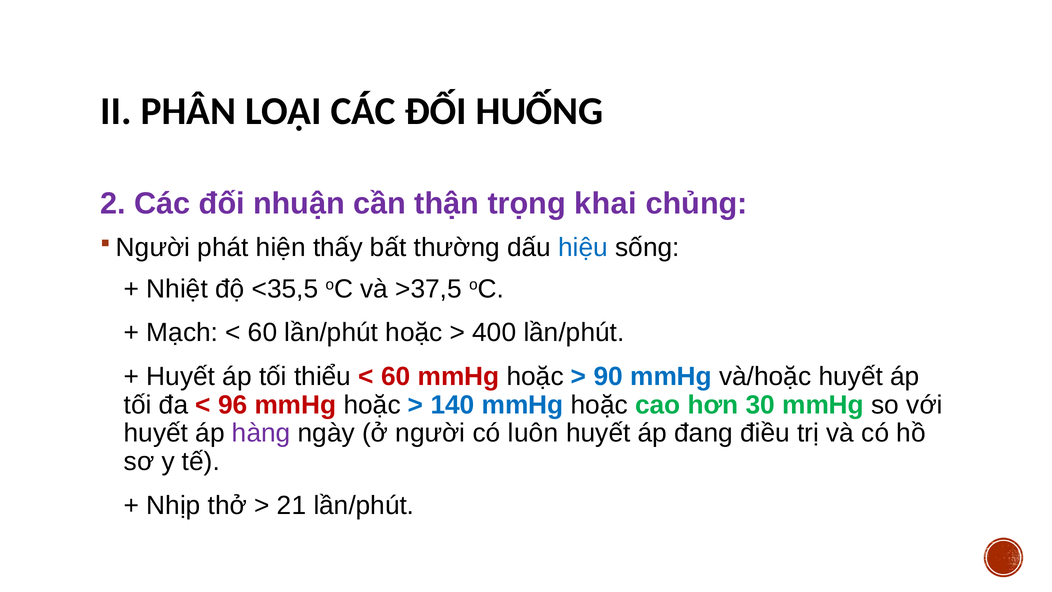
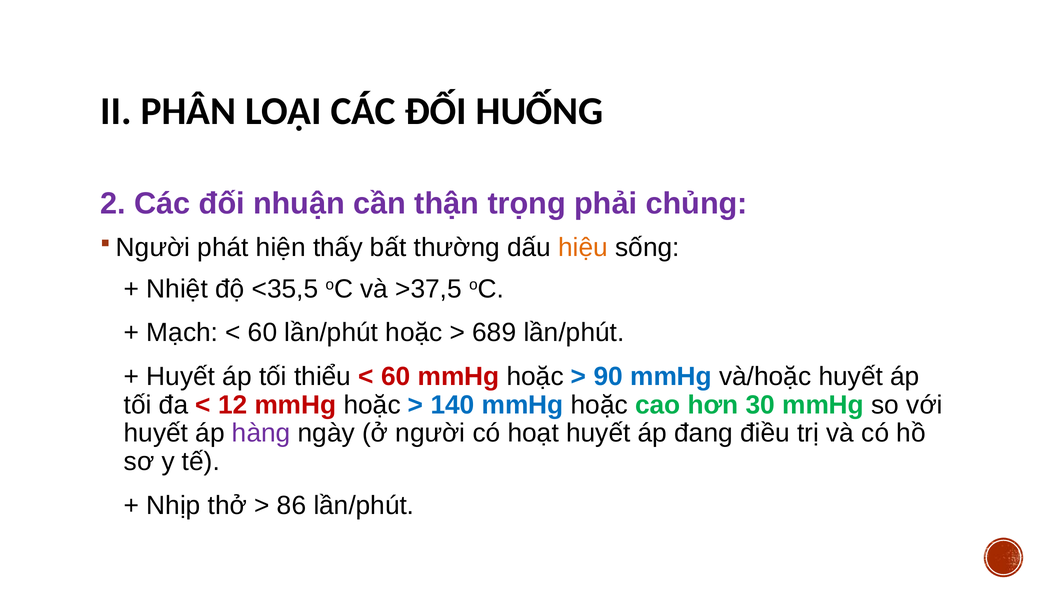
khai: khai -> phải
hiệu colour: blue -> orange
400: 400 -> 689
96: 96 -> 12
luôn: luôn -> hoạt
21: 21 -> 86
